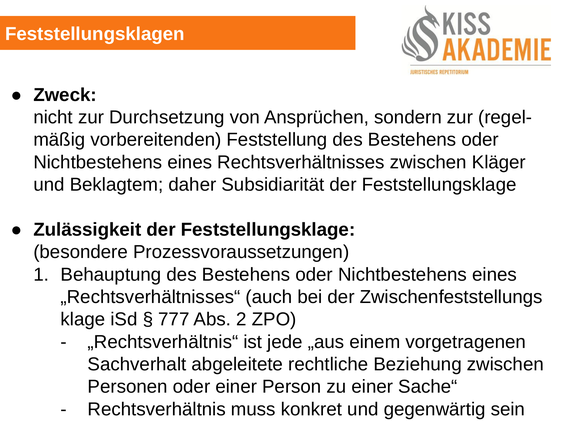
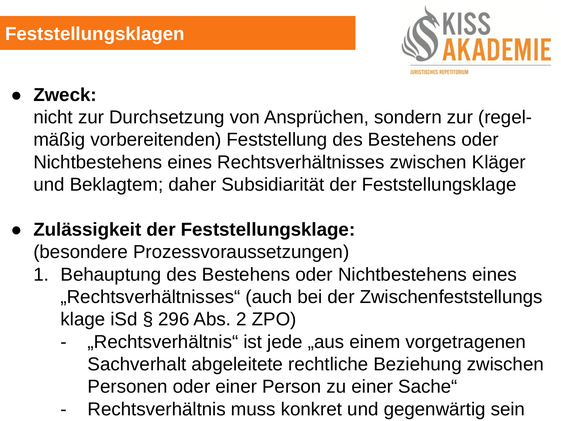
777: 777 -> 296
